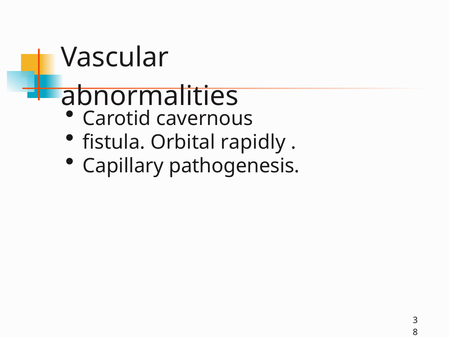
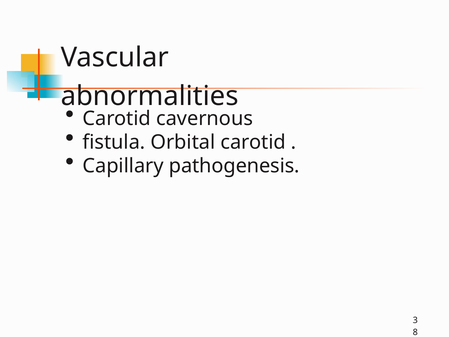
Orbital rapidly: rapidly -> carotid
